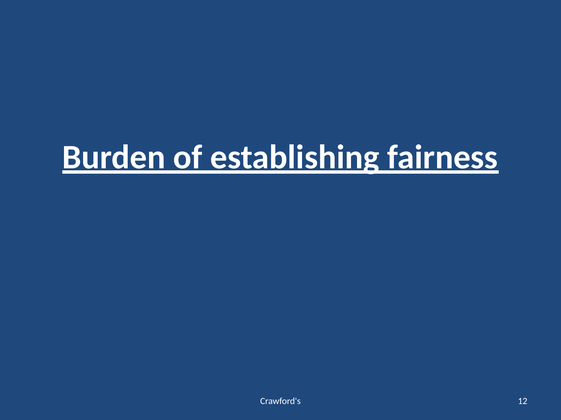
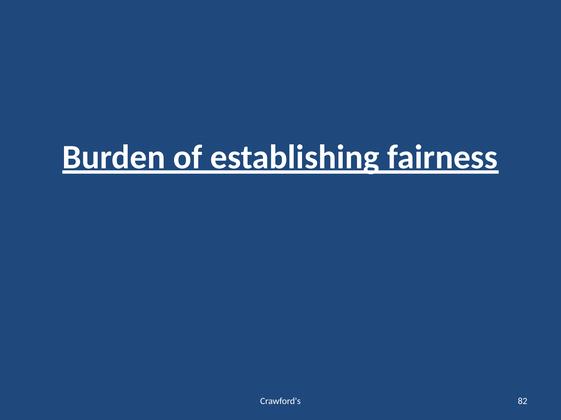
12: 12 -> 82
